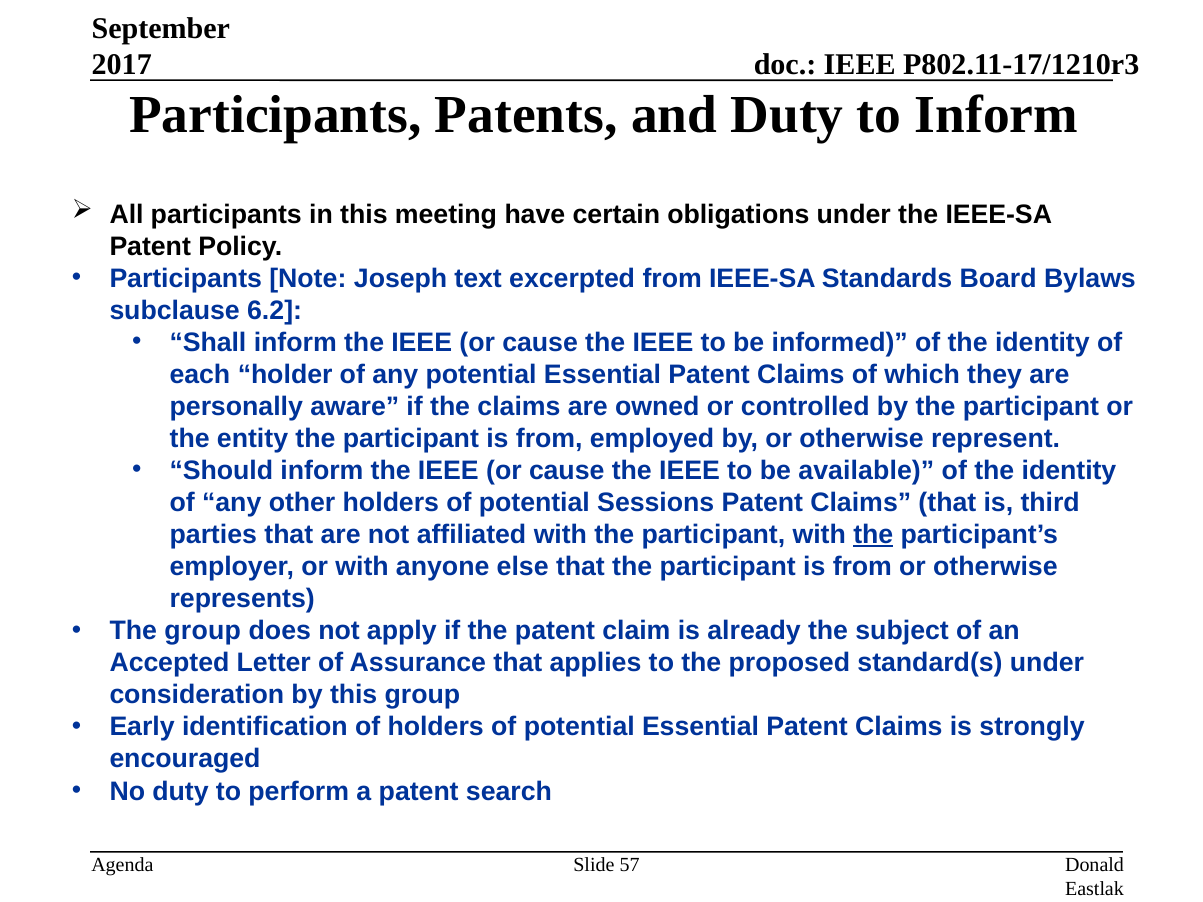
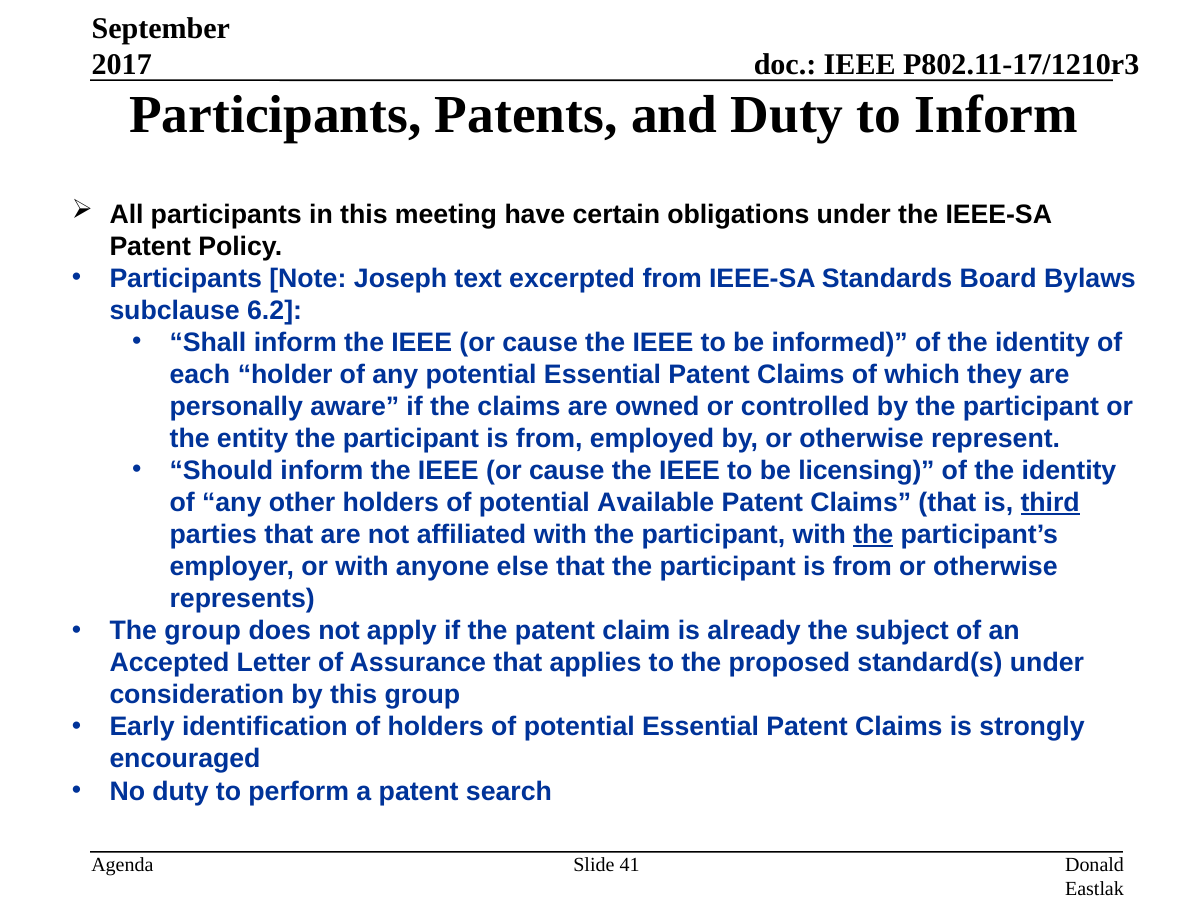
available: available -> licensing
Sessions: Sessions -> Available
third underline: none -> present
57: 57 -> 41
